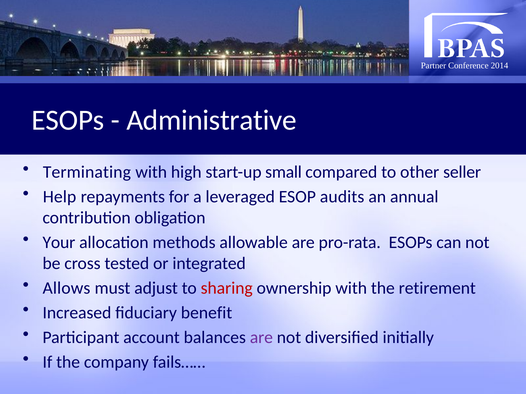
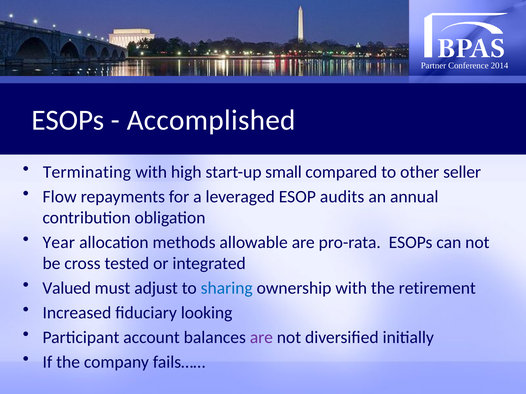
Administrative: Administrative -> Accomplished
Help: Help -> Flow
Your: Your -> Year
Allows: Allows -> Valued
sharing colour: red -> blue
benefit: benefit -> looking
